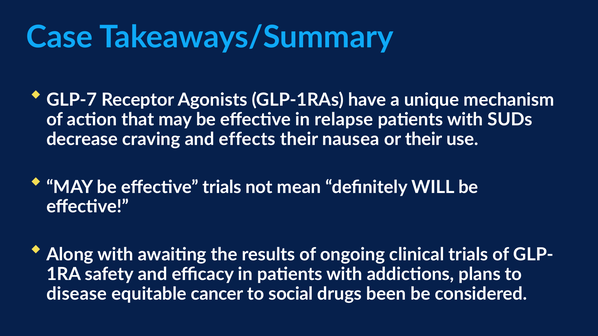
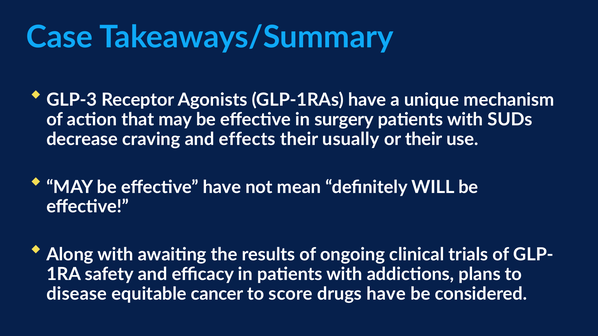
GLP-7: GLP-7 -> GLP-3
relapse: relapse -> surgery
nausea: nausea -> usually
effective trials: trials -> have
social: social -> score
drugs been: been -> have
